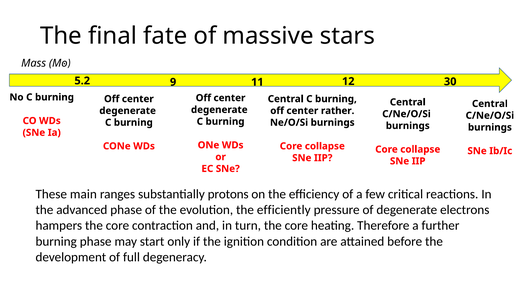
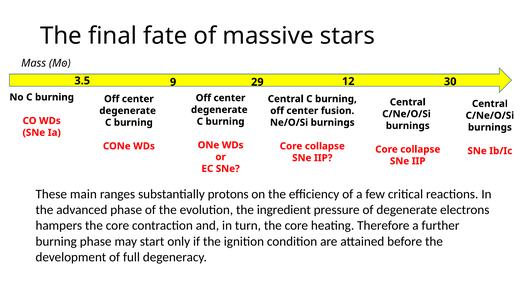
5.2: 5.2 -> 3.5
11: 11 -> 29
rather: rather -> fusion
efficiently: efficiently -> ingredient
